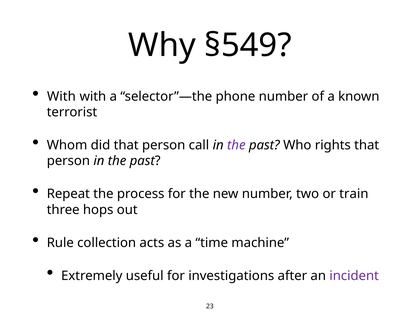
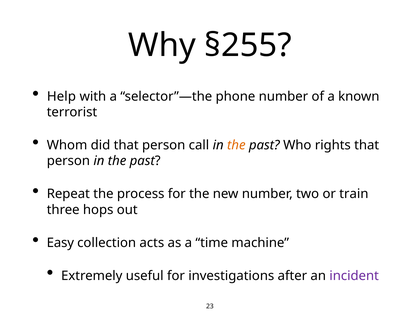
§549: §549 -> §255
With at (61, 97): With -> Help
the at (236, 145) colour: purple -> orange
Rule: Rule -> Easy
